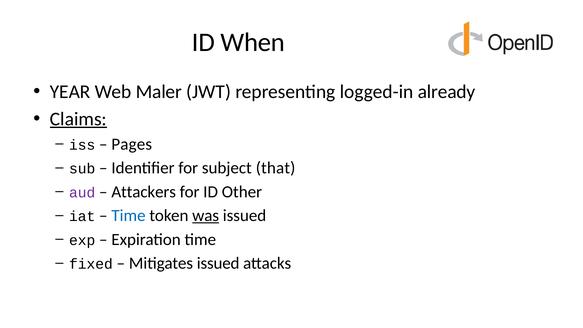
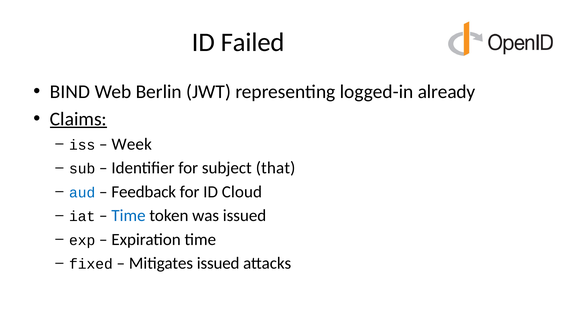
When: When -> Failed
YEAR: YEAR -> BIND
Maler: Maler -> Berlin
Pages: Pages -> Week
aud colour: purple -> blue
Attackers: Attackers -> Feedback
Other: Other -> Cloud
was underline: present -> none
